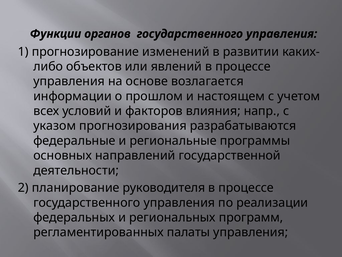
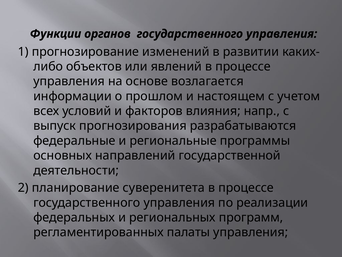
указом: указом -> выпуск
руководителя: руководителя -> суверенитета
